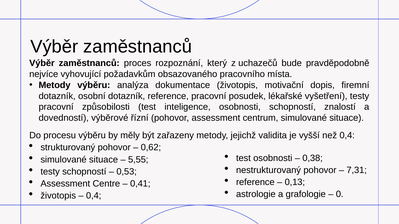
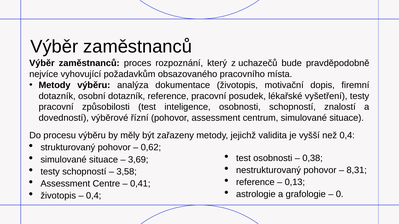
5,55: 5,55 -> 3,69
7,31: 7,31 -> 8,31
0,53: 0,53 -> 3,58
